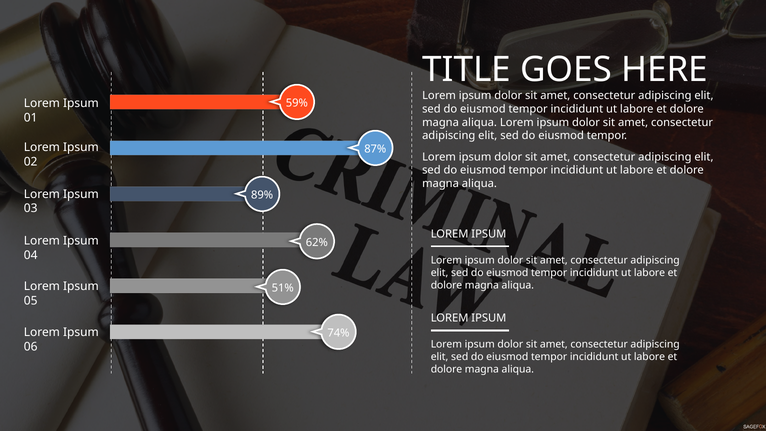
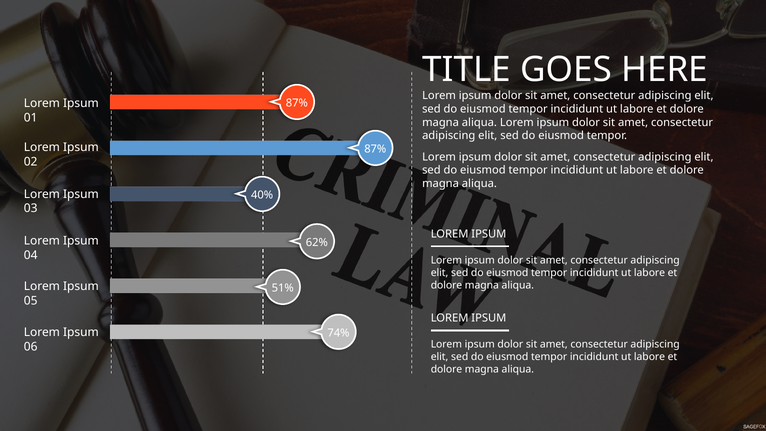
59% at (297, 103): 59% -> 87%
89%: 89% -> 40%
